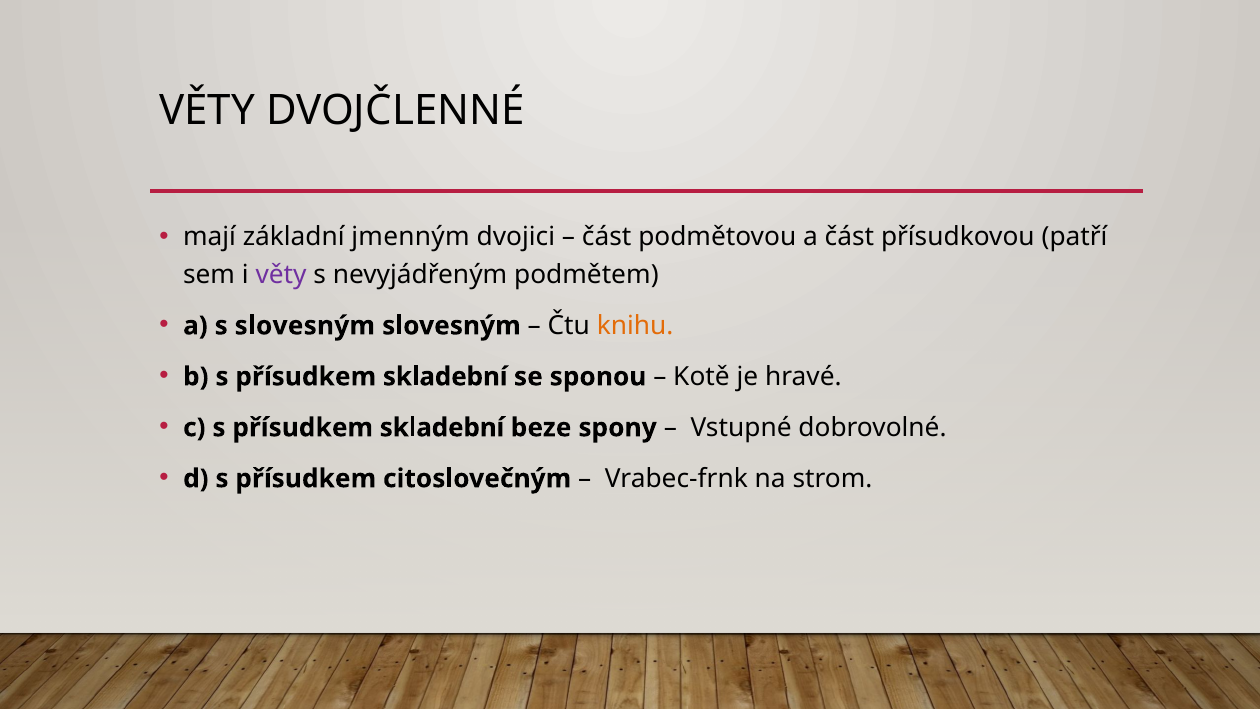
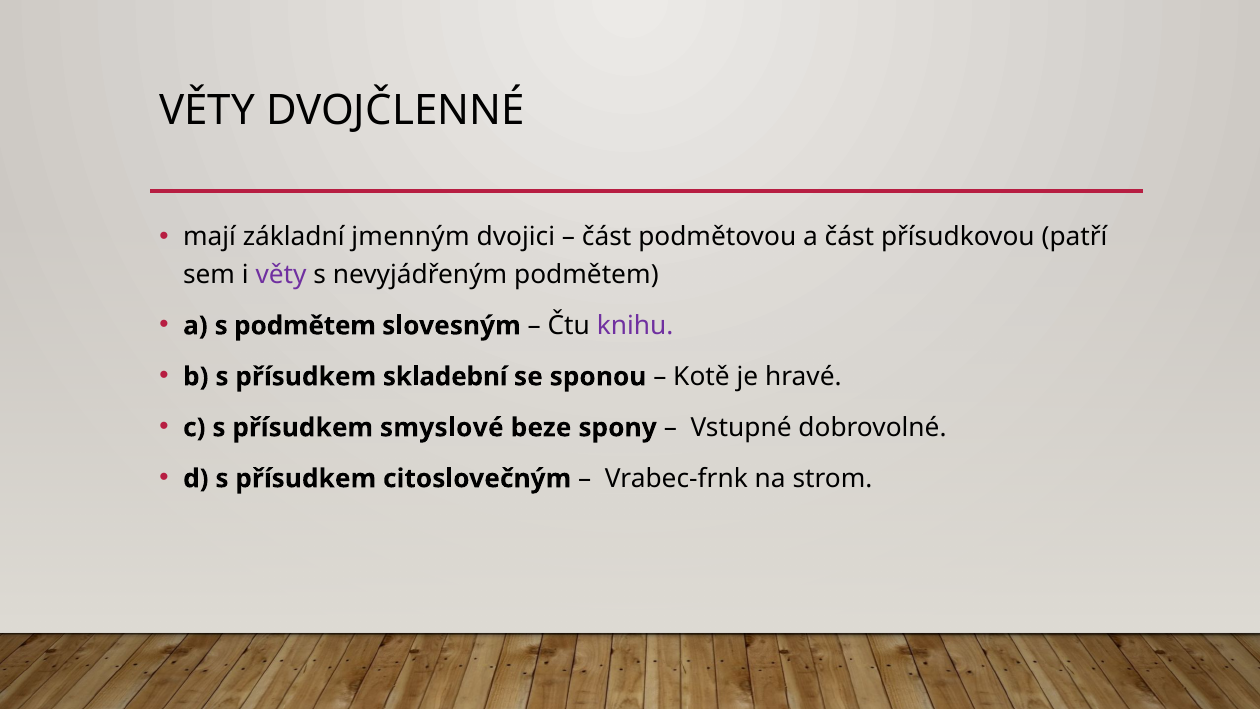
s slovesným: slovesným -> podmětem
knihu colour: orange -> purple
c s přísudkem skladební: skladební -> smyslové
